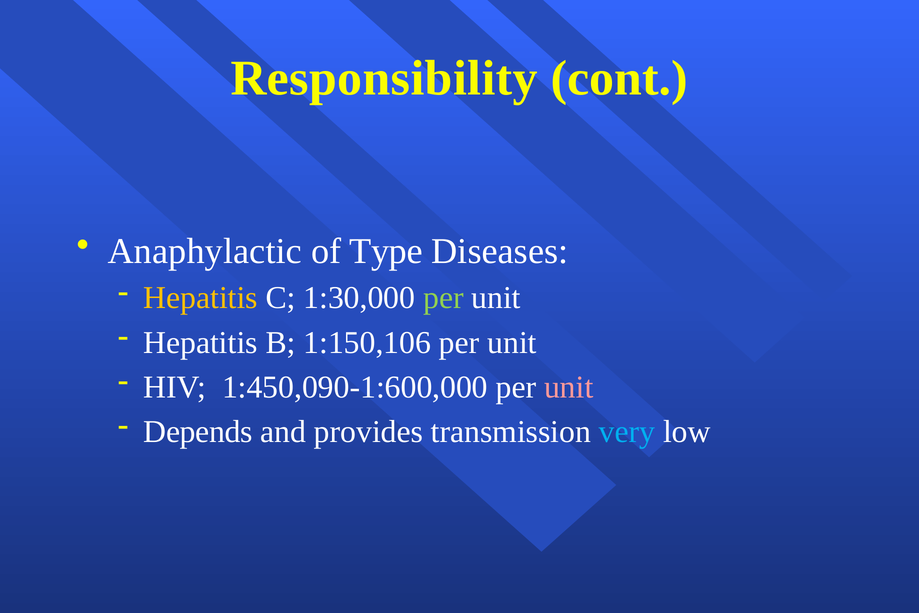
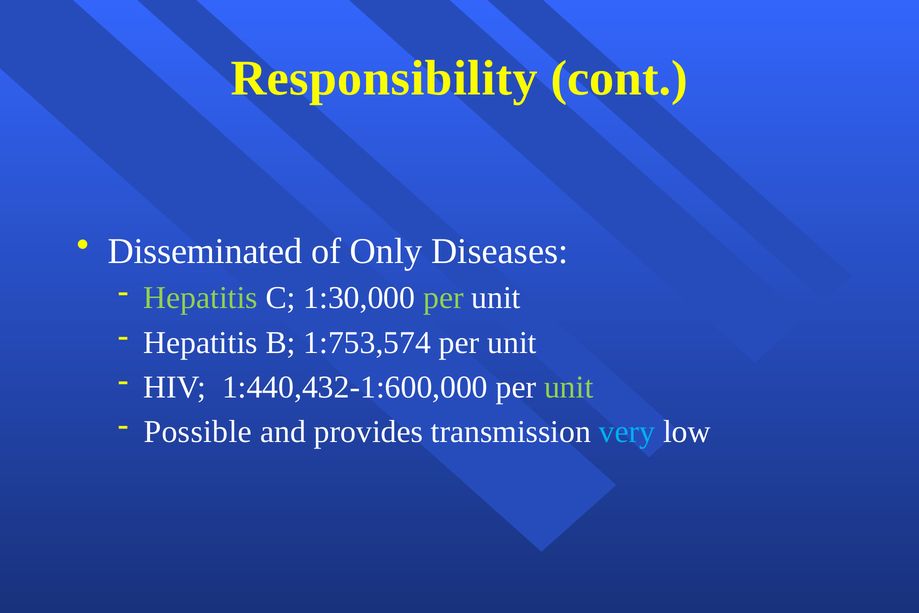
Anaphylactic: Anaphylactic -> Disseminated
Type: Type -> Only
Hepatitis at (201, 298) colour: yellow -> light green
1:150,106: 1:150,106 -> 1:753,574
1:450,090-1:600,000: 1:450,090-1:600,000 -> 1:440,432-1:600,000
unit at (569, 387) colour: pink -> light green
Depends: Depends -> Possible
